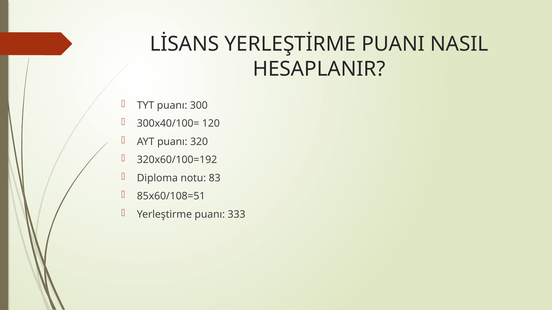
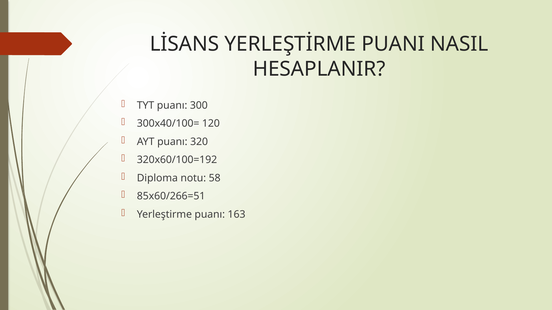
83: 83 -> 58
85x60/108=51: 85x60/108=51 -> 85x60/266=51
333: 333 -> 163
